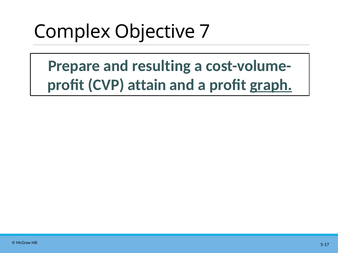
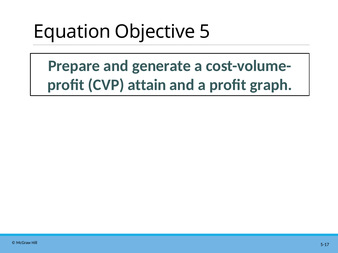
Complex: Complex -> Equation
7: 7 -> 5
resulting: resulting -> generate
graph underline: present -> none
